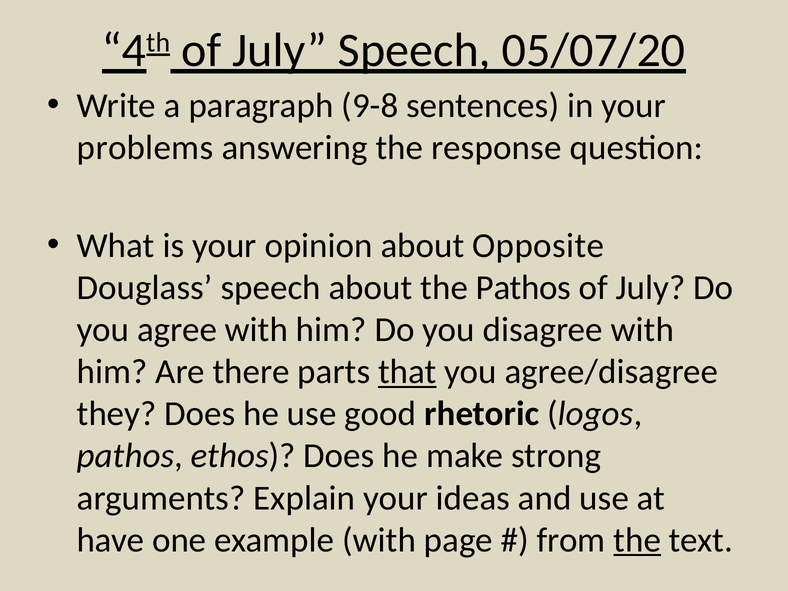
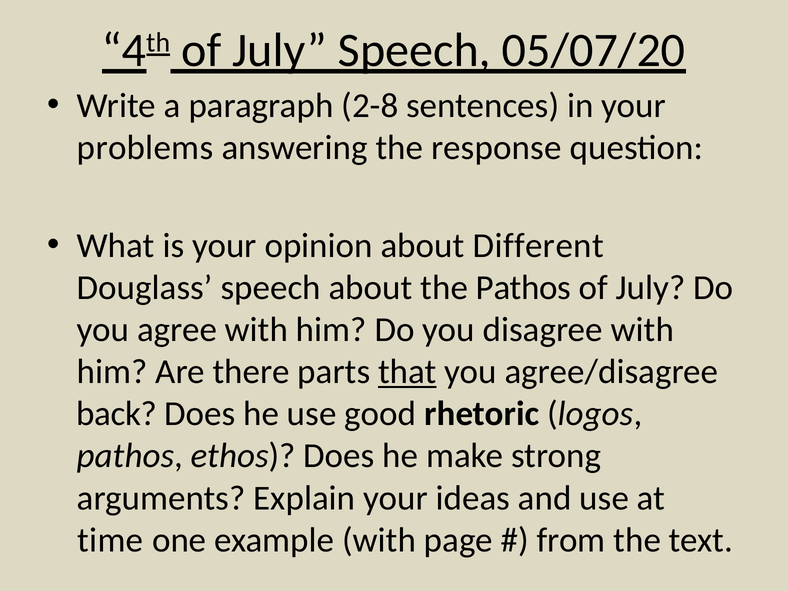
9-8: 9-8 -> 2-8
Opposite: Opposite -> Different
they: they -> back
have: have -> time
the at (637, 540) underline: present -> none
